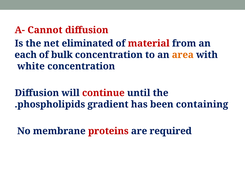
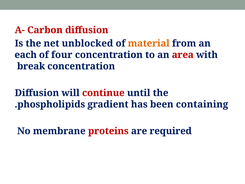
Cannot: Cannot -> Carbon
eliminated: eliminated -> unblocked
material colour: red -> orange
bulk: bulk -> four
area colour: orange -> red
white: white -> break
